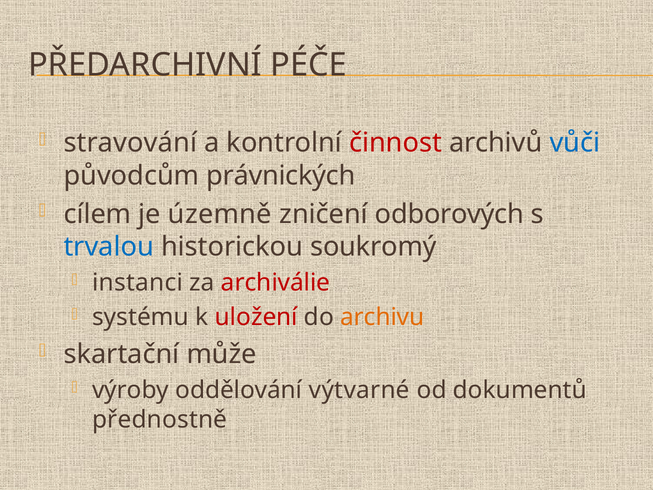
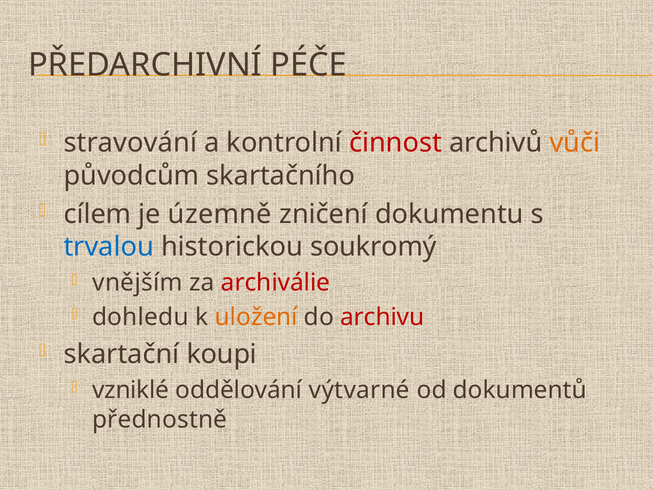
vůči colour: blue -> orange
právnických: právnických -> skartačního
odborových: odborových -> dokumentu
instanci: instanci -> vnějším
systému: systému -> dohledu
uložení colour: red -> orange
archivu colour: orange -> red
může: může -> koupi
výroby: výroby -> vzniklé
